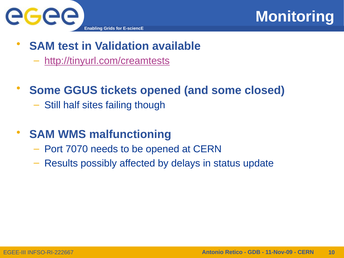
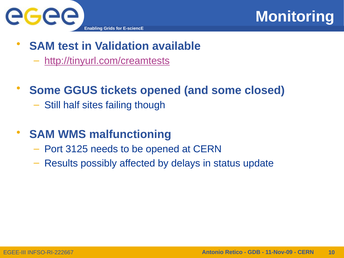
7070: 7070 -> 3125
